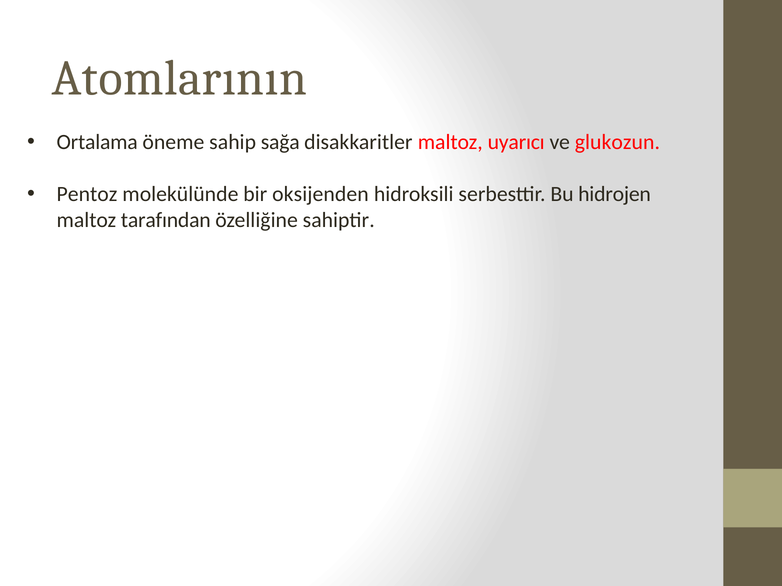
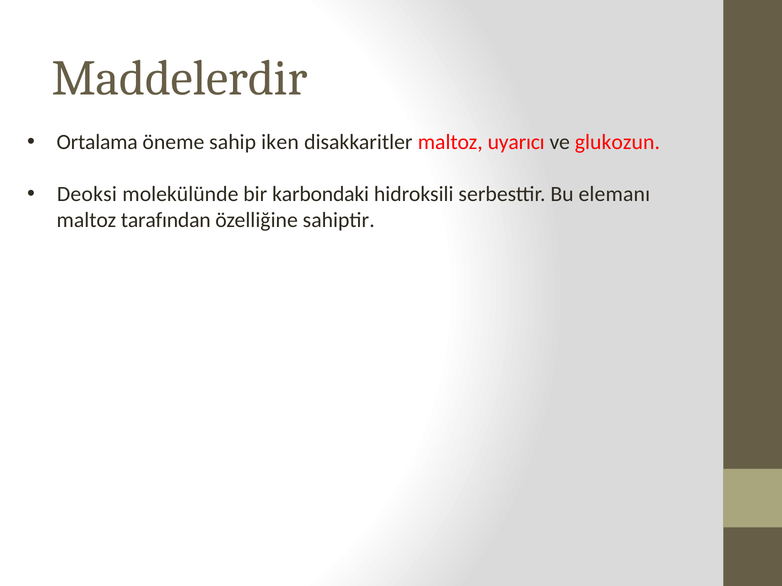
Atomlarının: Atomlarının -> Maddelerdir
sağa: sağa -> iken
Pentoz: Pentoz -> Deoksi
oksijenden: oksijenden -> karbondaki
hidrojen: hidrojen -> elemanı
